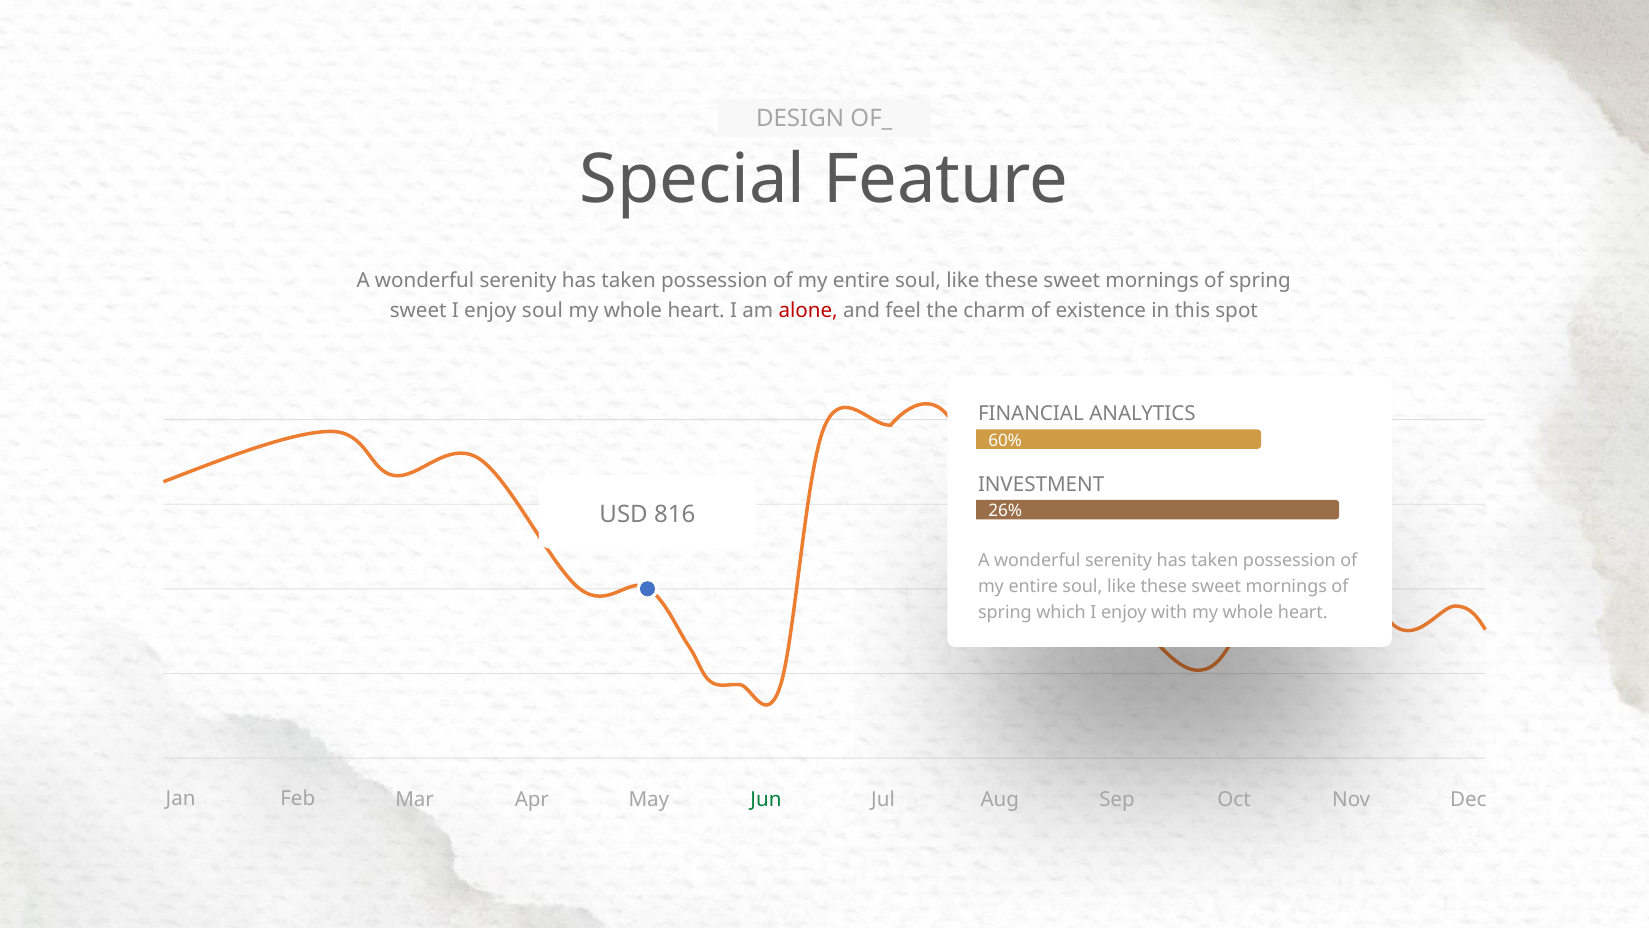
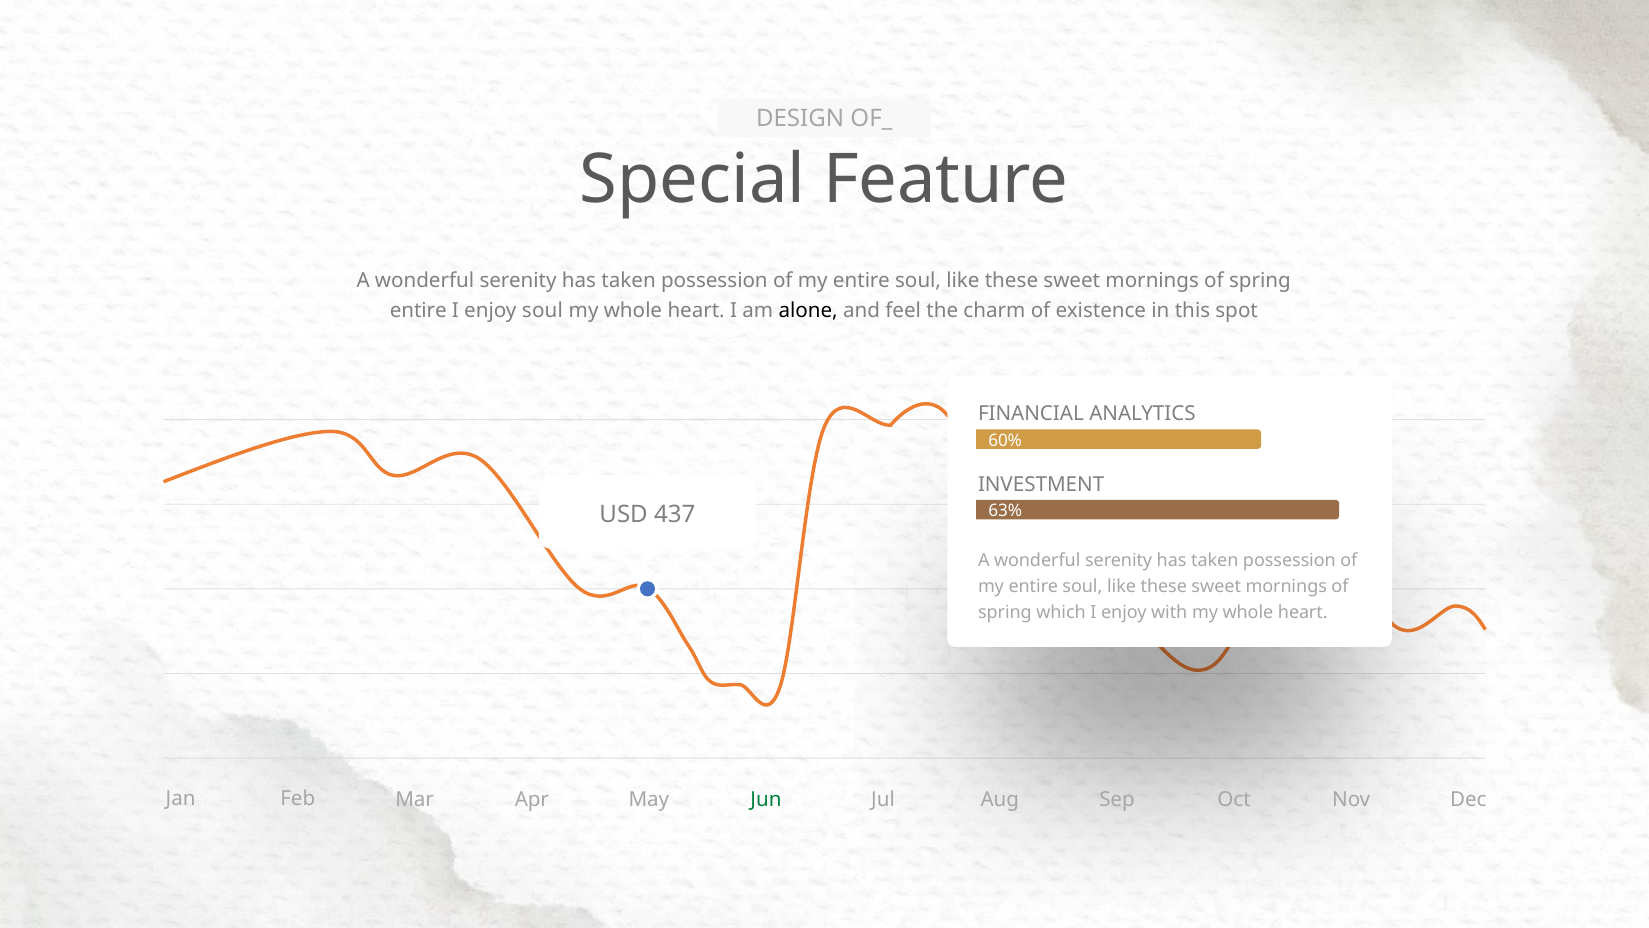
sweet at (418, 311): sweet -> entire
alone colour: red -> black
26%: 26% -> 63%
816: 816 -> 437
